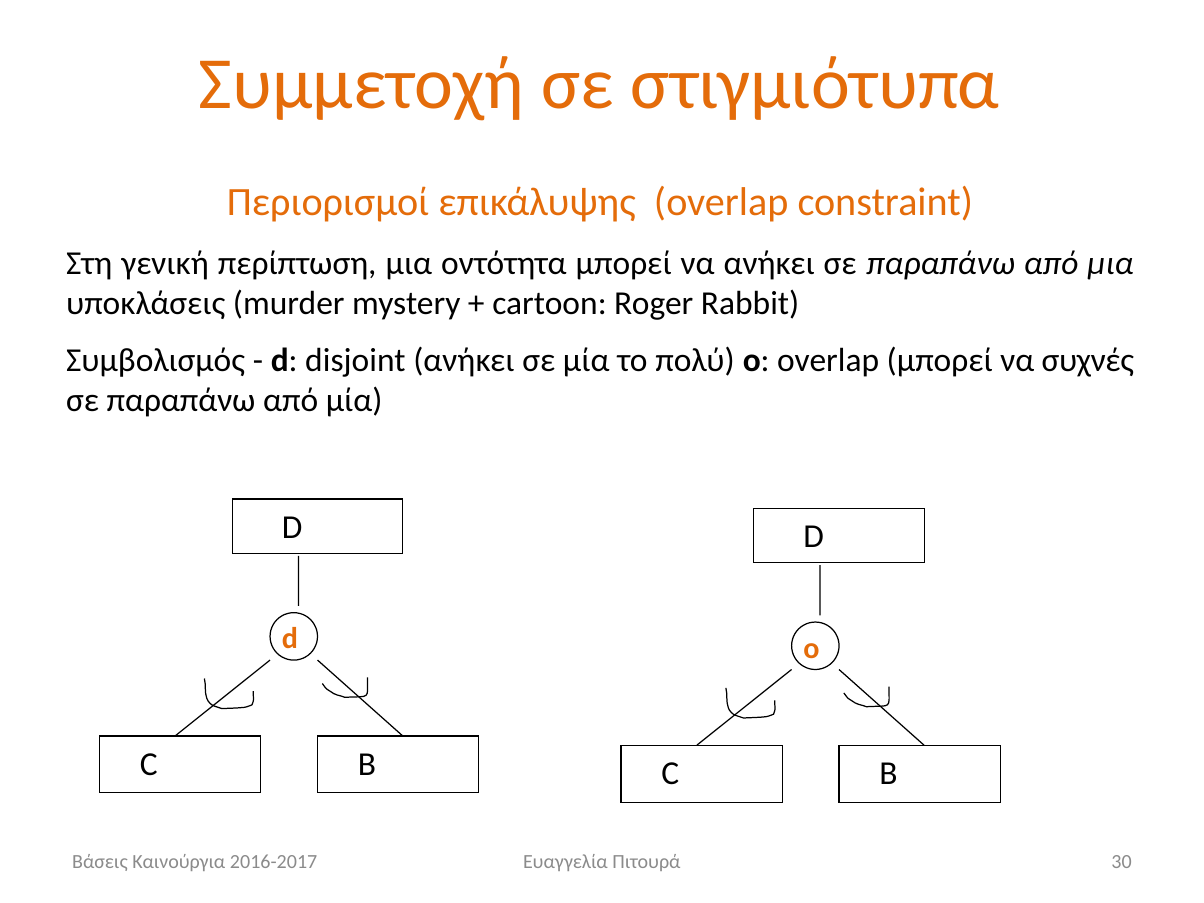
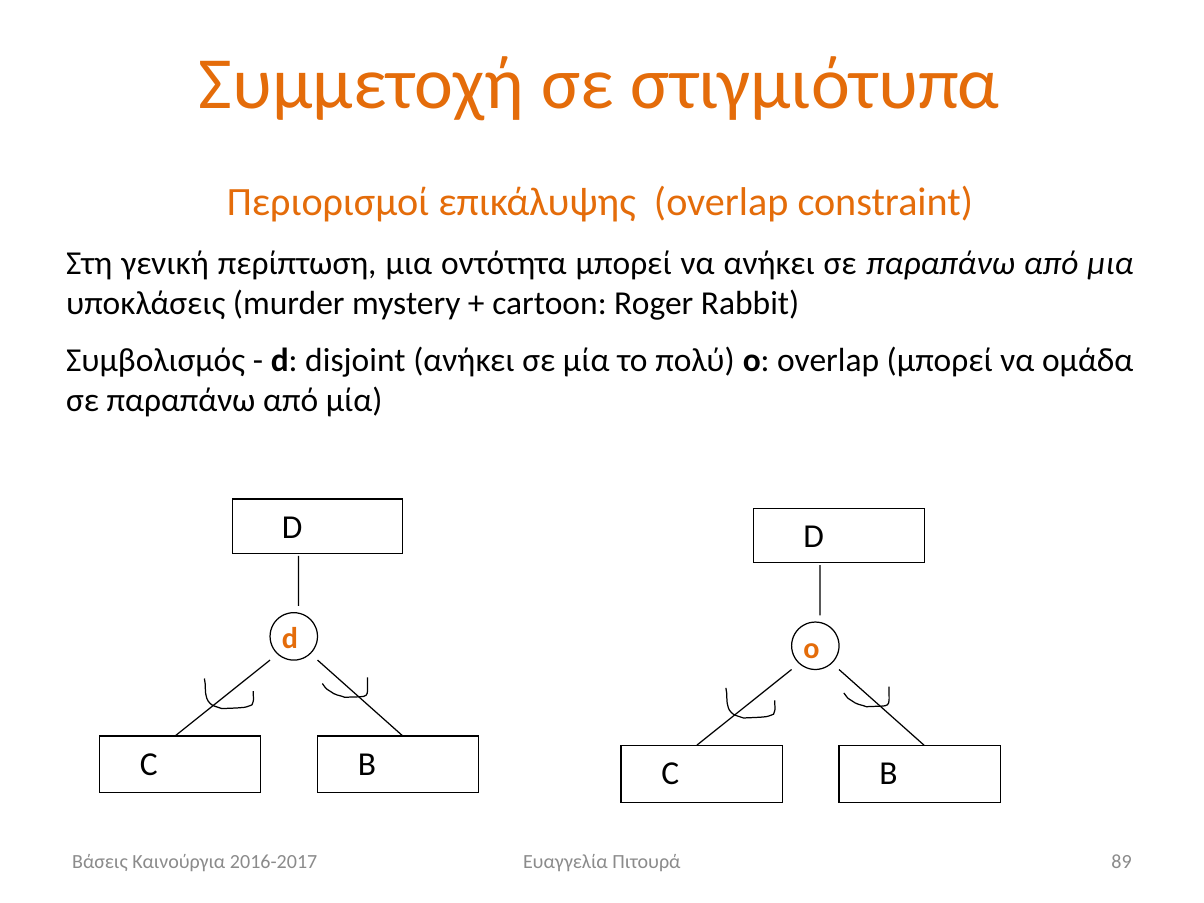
συχνές: συχνές -> ομάδα
30: 30 -> 89
